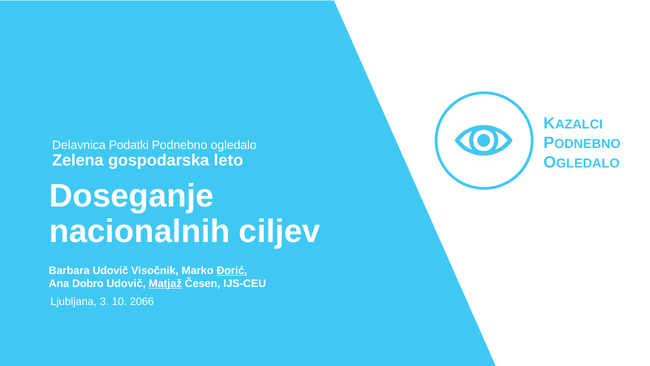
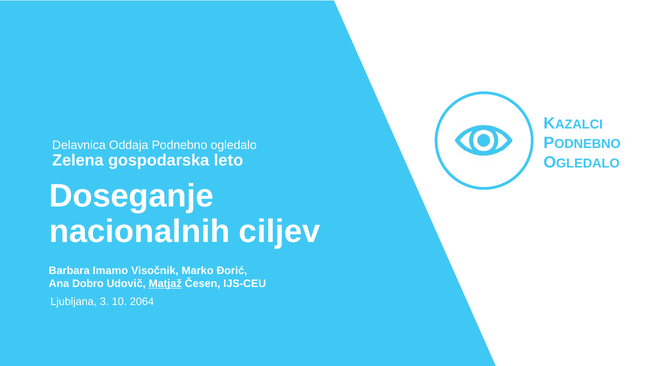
Podatki: Podatki -> Oddaja
Barbara Udovič: Udovič -> Imamo
Đorić underline: present -> none
2066: 2066 -> 2064
